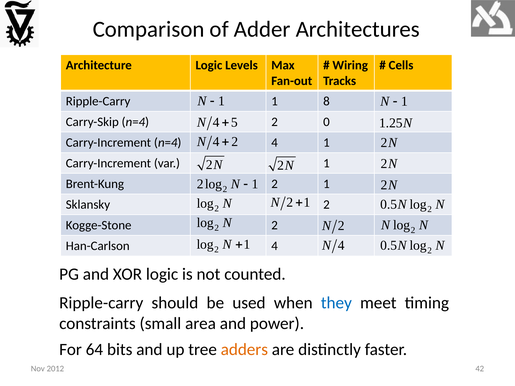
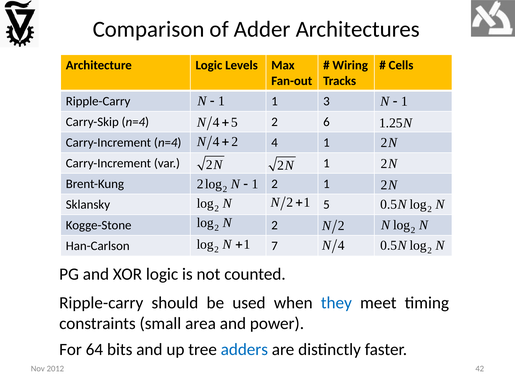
8: 8 -> 3
0: 0 -> 6
Sklansky 2: 2 -> 5
Han-Carlson 4: 4 -> 7
adders colour: orange -> blue
